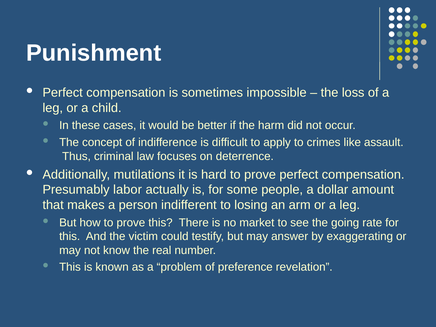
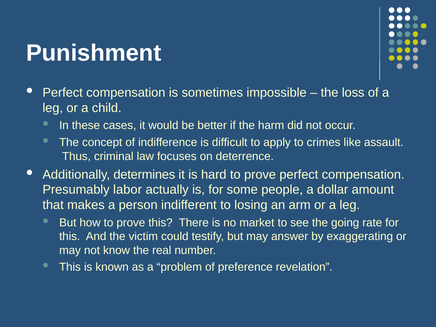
mutilations: mutilations -> determines
